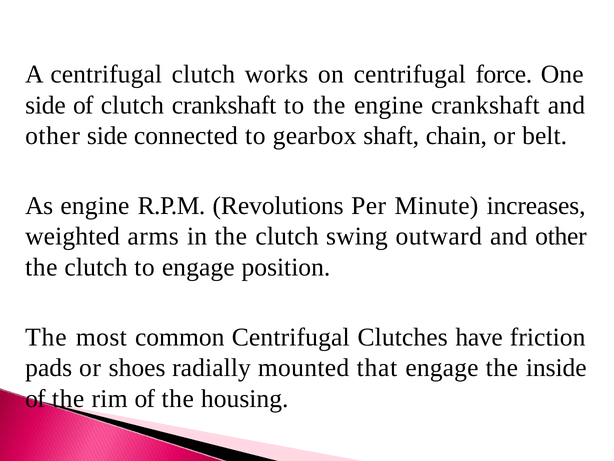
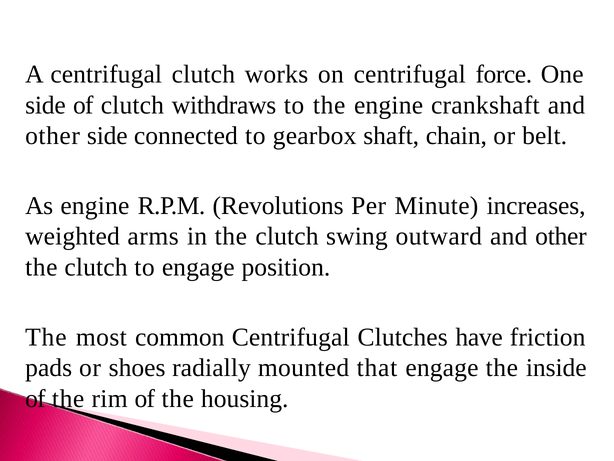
clutch crankshaft: crankshaft -> withdraws
